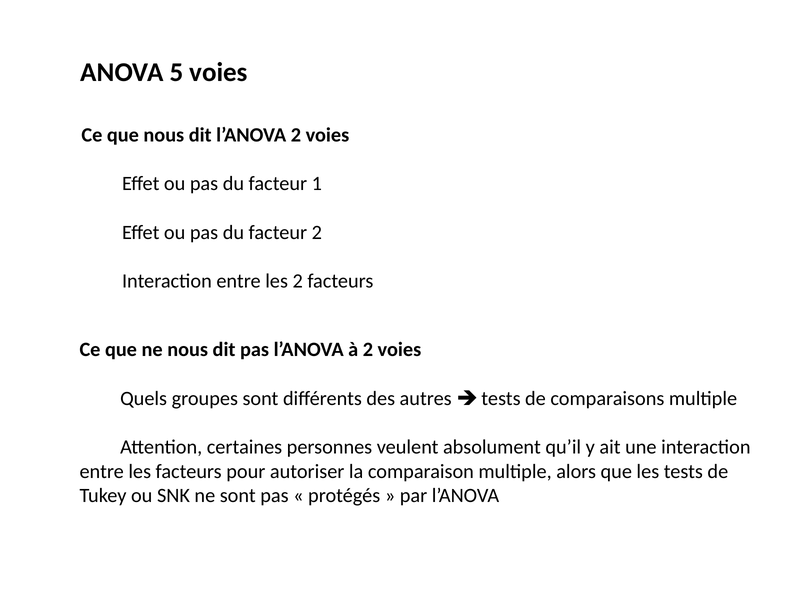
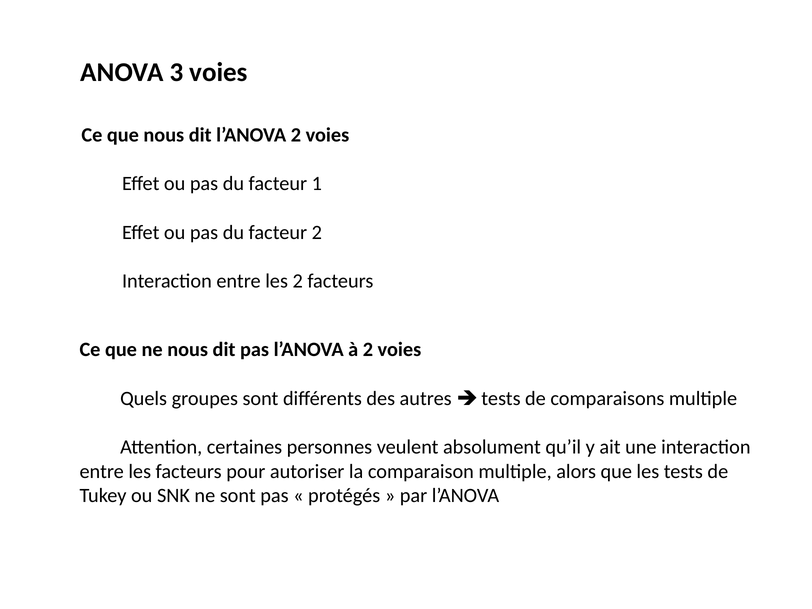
5: 5 -> 3
